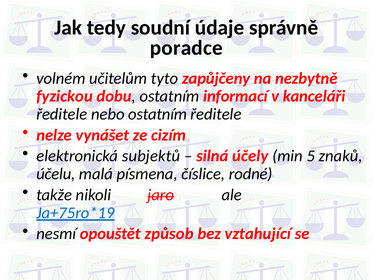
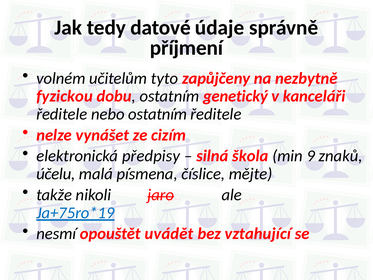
soudní: soudní -> datové
poradce: poradce -> příjmení
informací: informací -> genetický
subjektů: subjektů -> předpisy
účely: účely -> škola
5: 5 -> 9
rodné: rodné -> mějte
způsob: způsob -> uvádět
